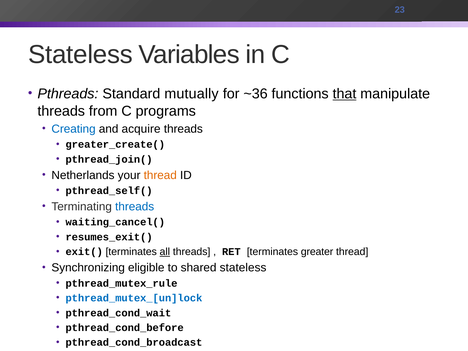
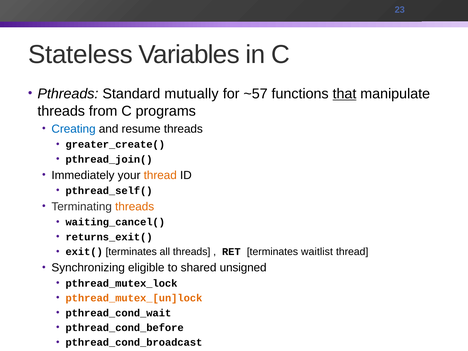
~36: ~36 -> ~57
acquire: acquire -> resume
Netherlands: Netherlands -> Immediately
threads at (135, 207) colour: blue -> orange
resumes_exit(: resumes_exit( -> returns_exit(
all underline: present -> none
greater: greater -> waitlist
shared stateless: stateless -> unsigned
pthread_mutex_rule: pthread_mutex_rule -> pthread_mutex_lock
pthread_mutex_[un]lock colour: blue -> orange
